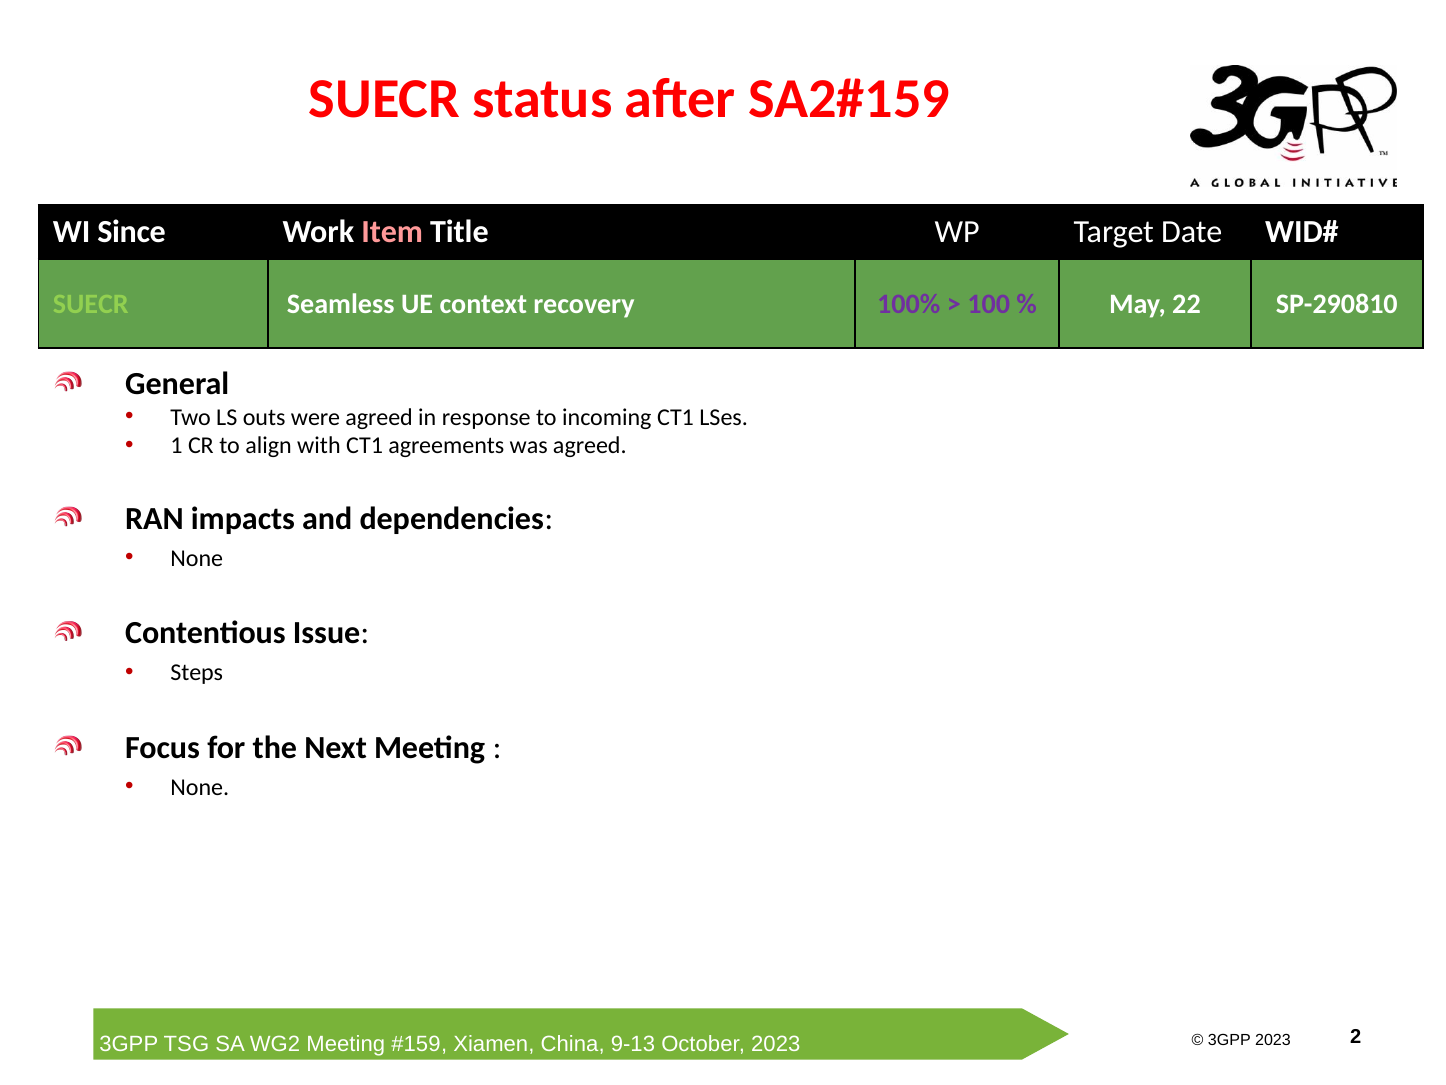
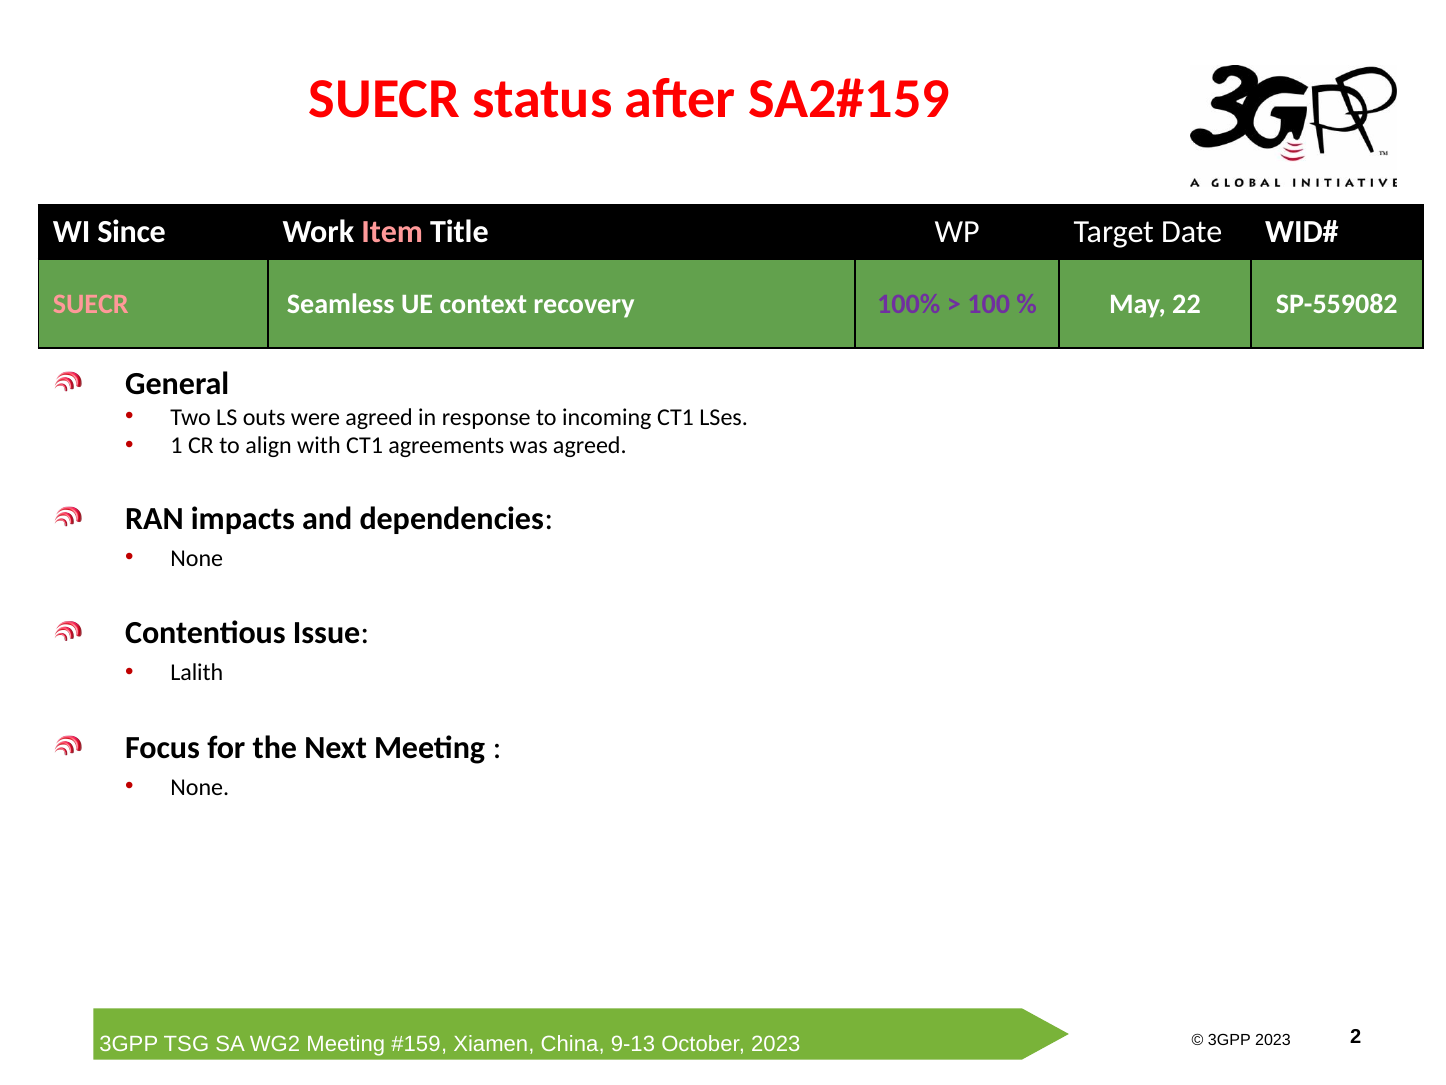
SUECR at (91, 304) colour: light green -> pink
SP-290810: SP-290810 -> SP-559082
Steps: Steps -> Lalith
